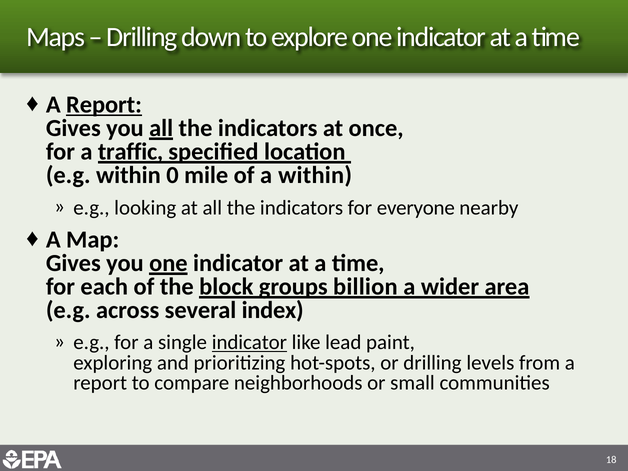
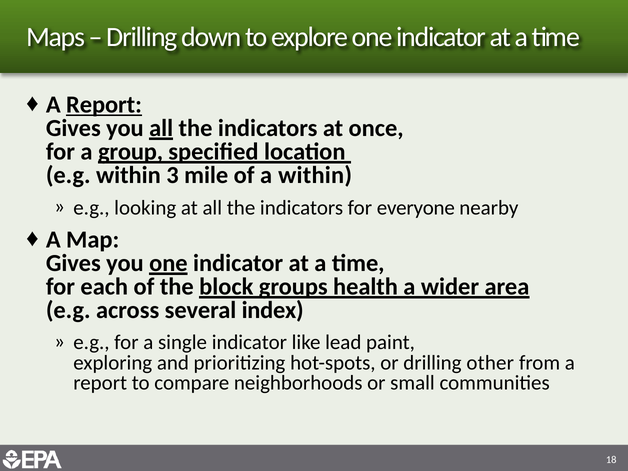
traffic: traffic -> group
0: 0 -> 3
billion: billion -> health
indicator at (249, 343) underline: present -> none
levels: levels -> other
